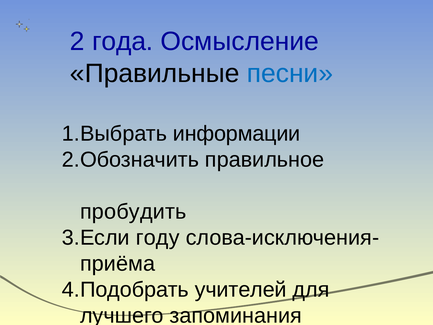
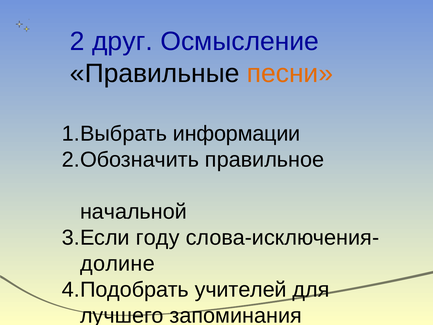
года: года -> друг
песни colour: blue -> orange
пробудить: пробудить -> начальной
приёма: приёма -> долине
